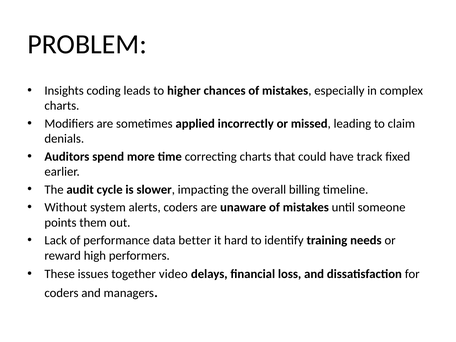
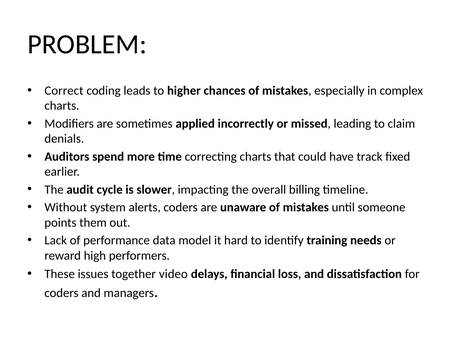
Insights: Insights -> Correct
better: better -> model
